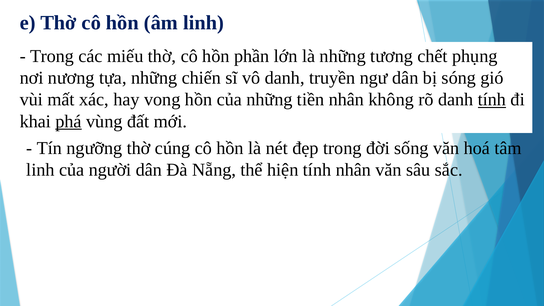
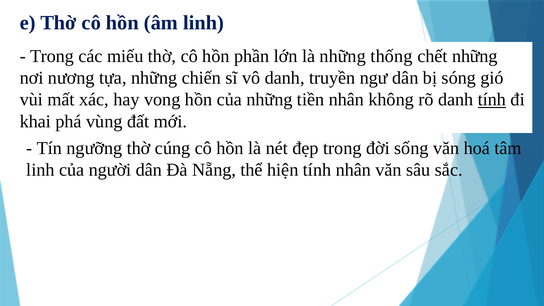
tương: tương -> thống
chết phụng: phụng -> những
phá underline: present -> none
